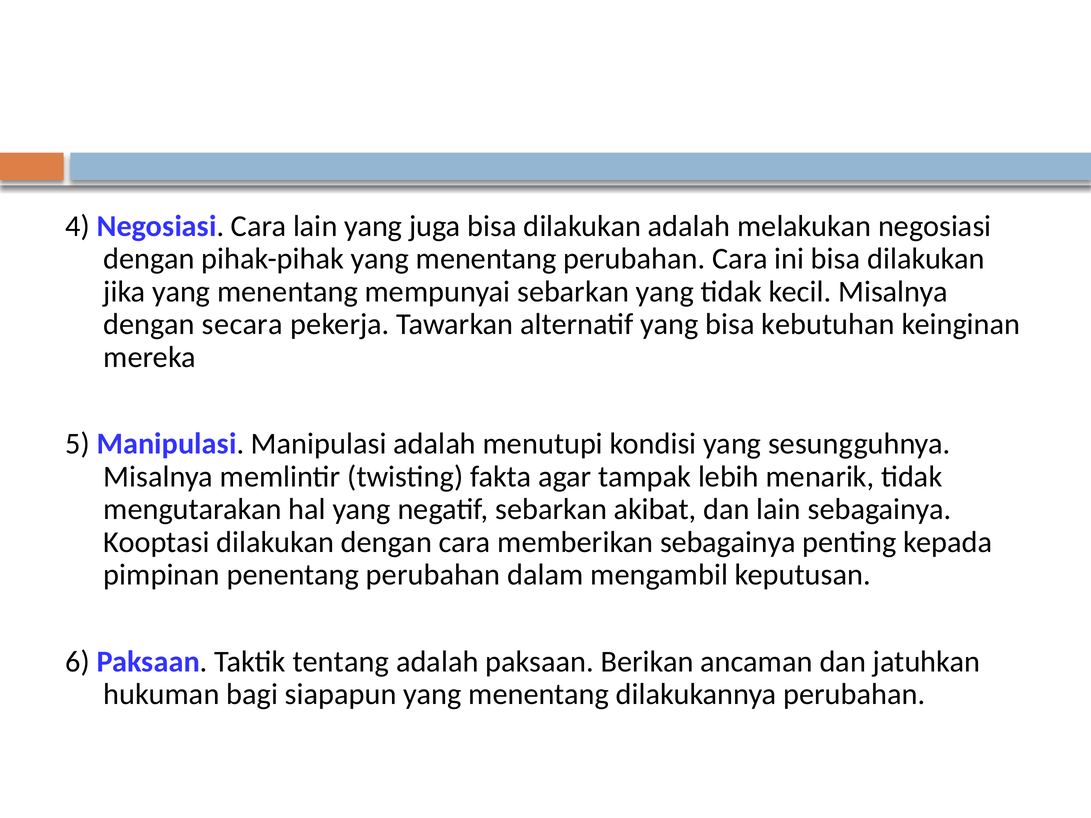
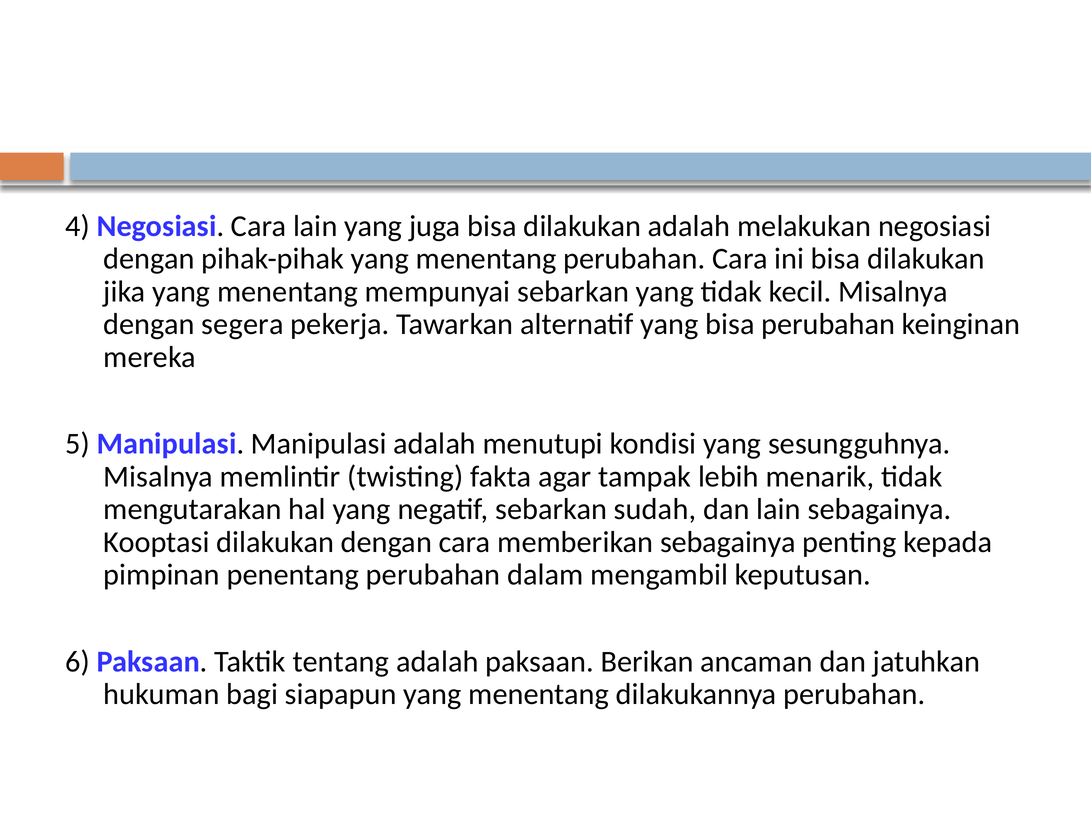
secara: secara -> segera
bisa kebutuhan: kebutuhan -> perubahan
akibat: akibat -> sudah
